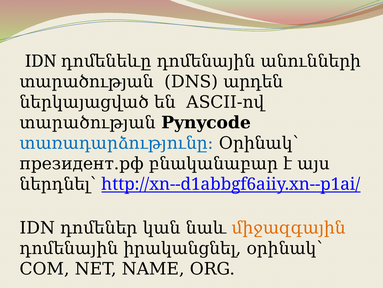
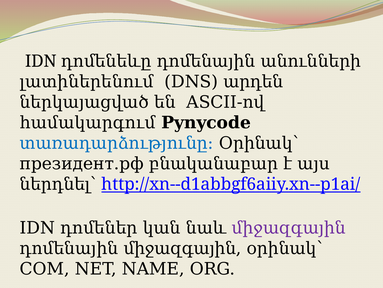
տարածության at (87, 82): տարածության -> լատիներենում
տարածության at (88, 122): տարածության -> համակարգում
միջազգային at (289, 227) colour: orange -> purple
դոմենային իրականցնել: իրականցնել -> միջազգային
